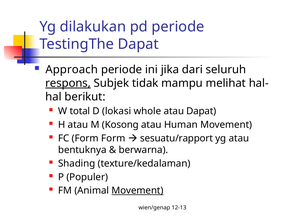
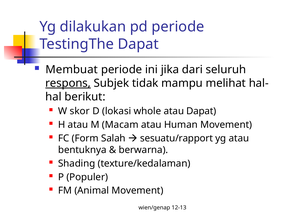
Approach: Approach -> Membuat
total: total -> skor
Kosong: Kosong -> Macam
Form Form: Form -> Salah
Movement at (137, 191) underline: present -> none
